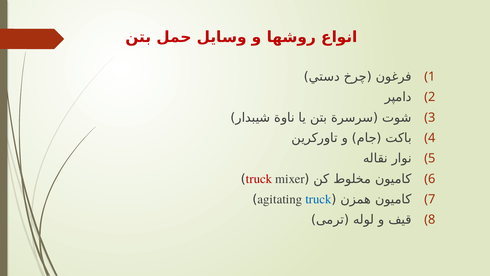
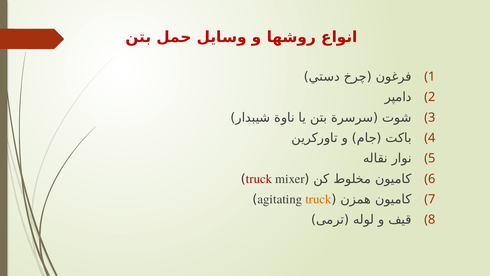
truck at (318, 199) colour: blue -> orange
